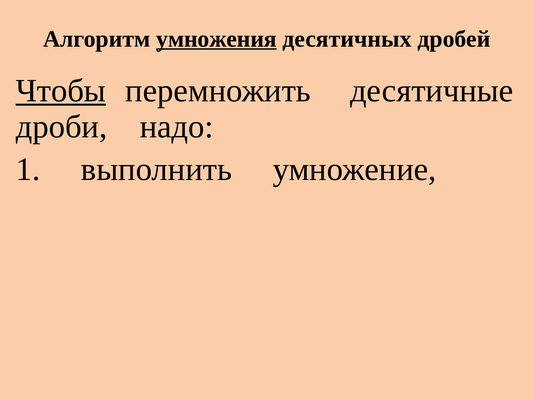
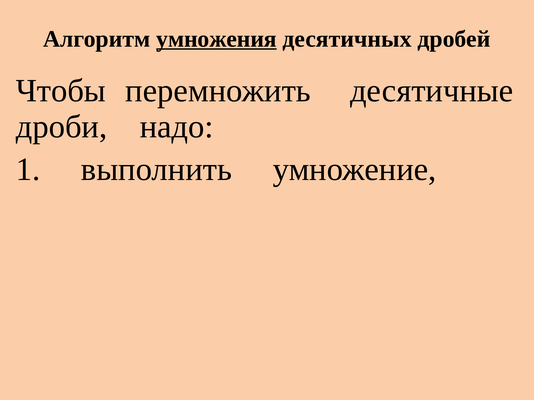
Чтобы underline: present -> none
